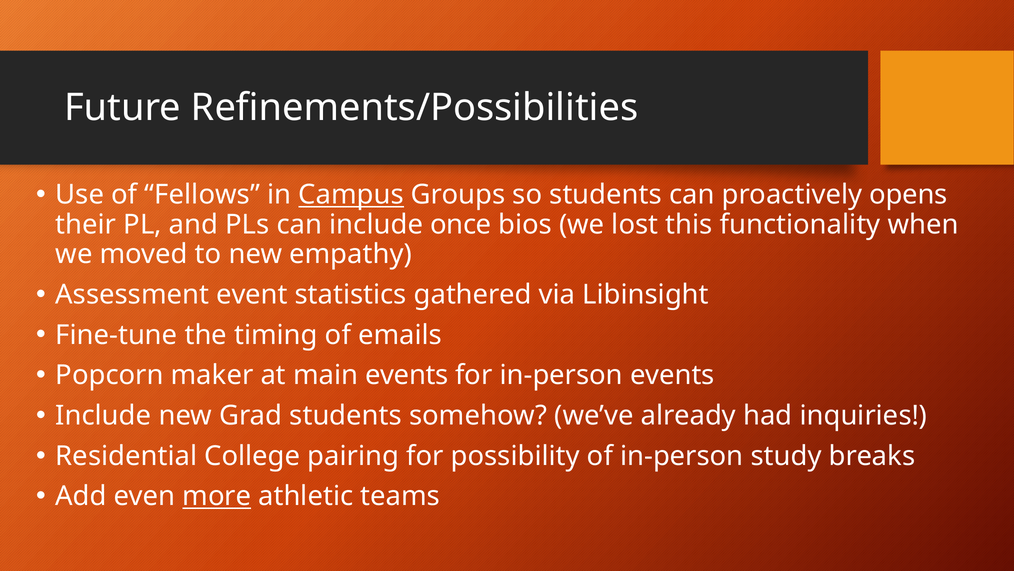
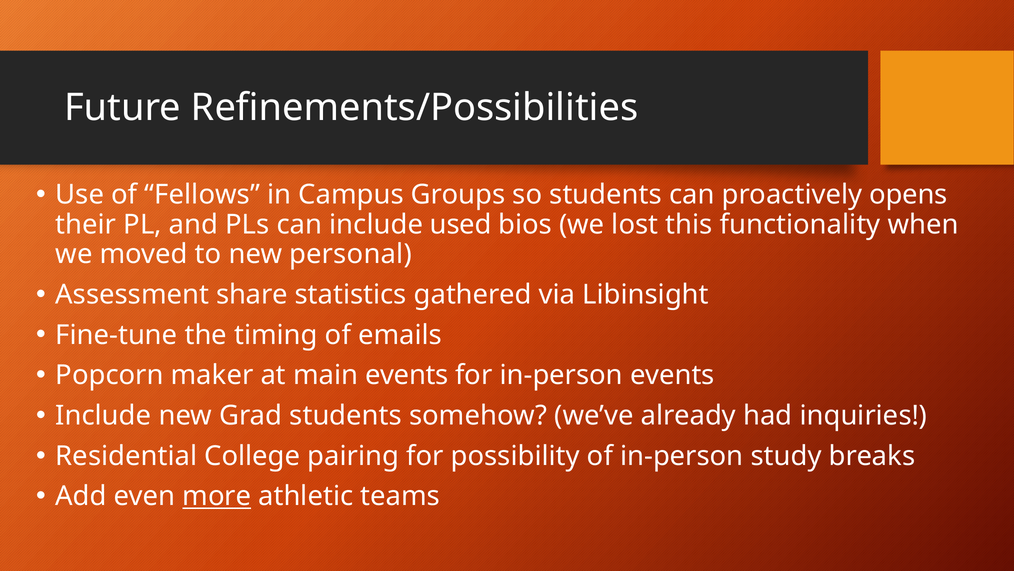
Campus underline: present -> none
once: once -> used
empathy: empathy -> personal
event: event -> share
